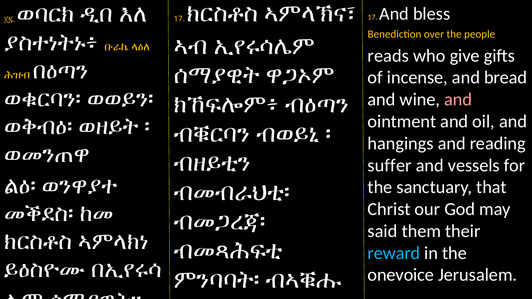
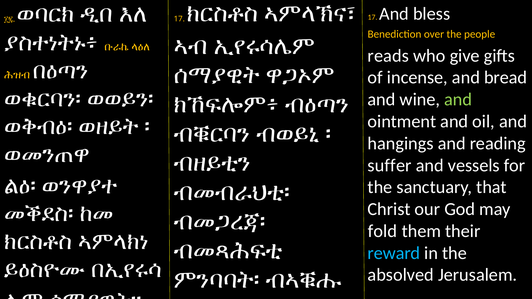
and at (458, 100) colour: pink -> light green
said: said -> fold
onevoice: onevoice -> absolved
